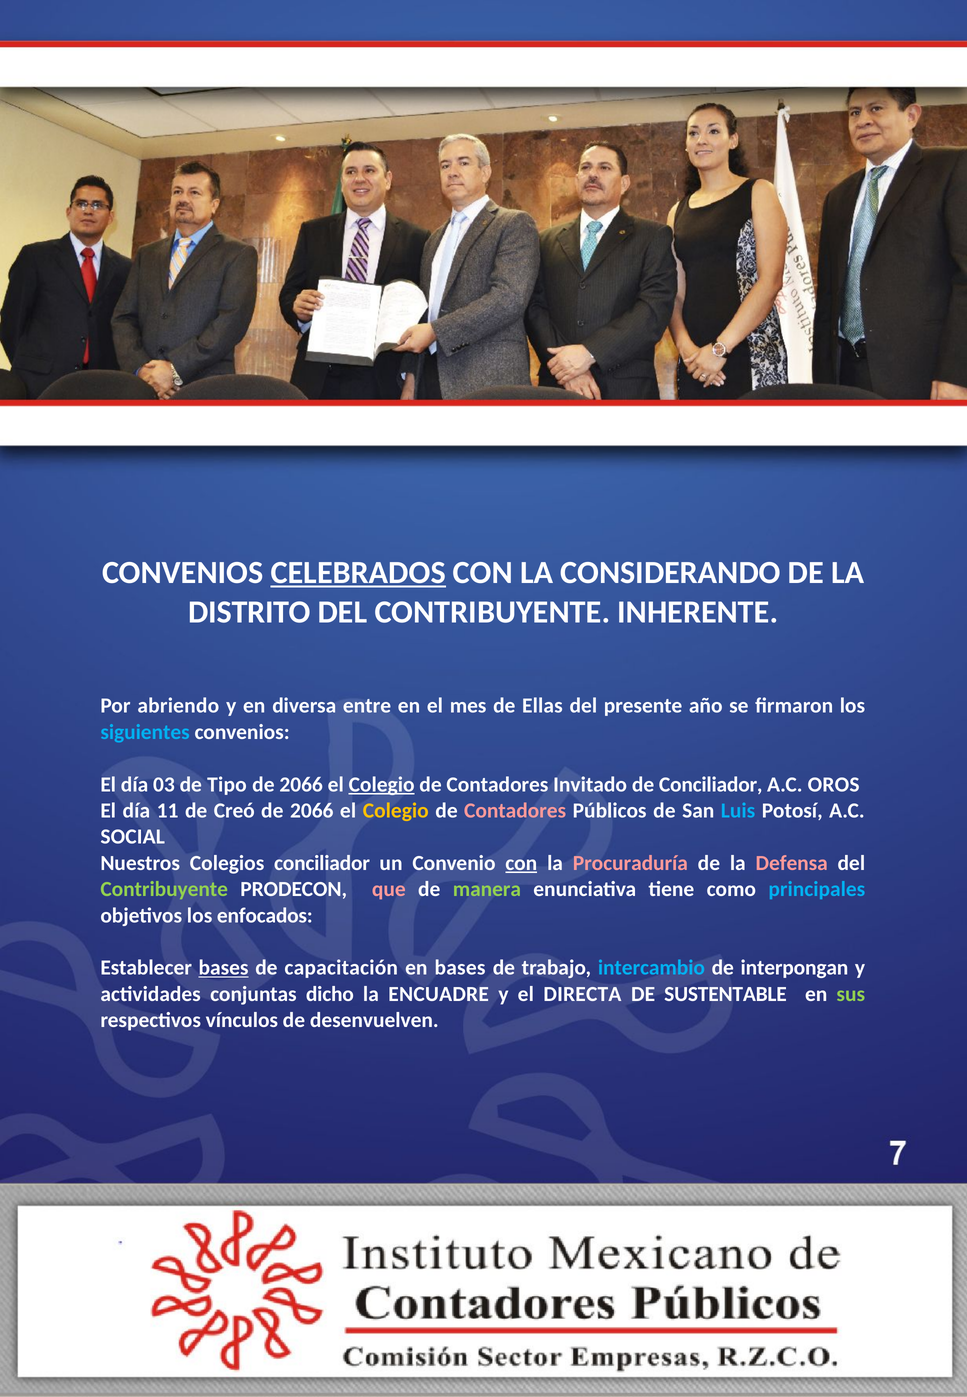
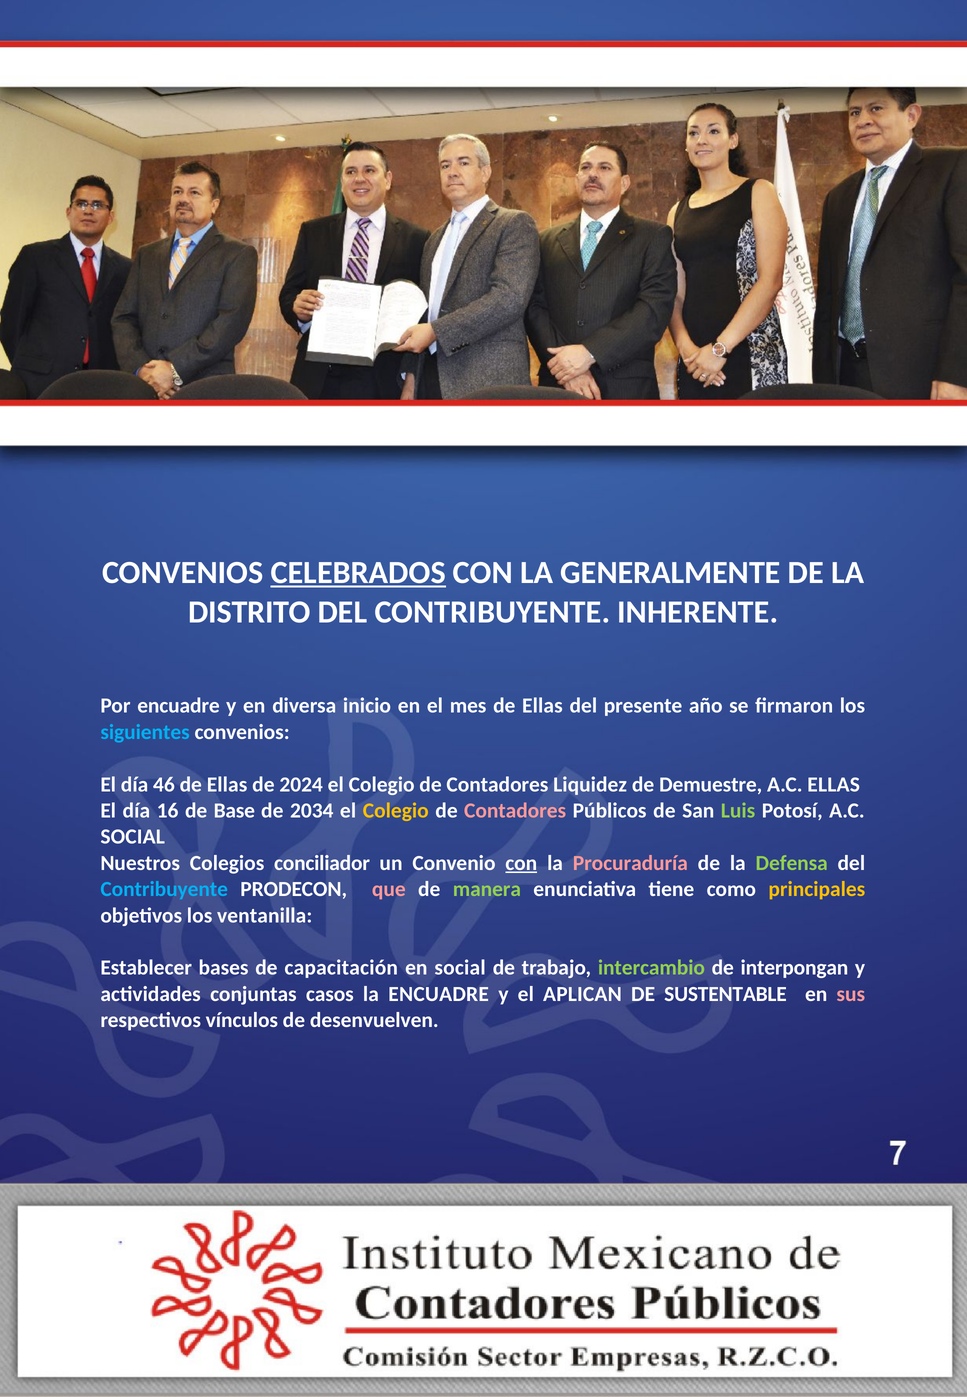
CONSIDERANDO: CONSIDERANDO -> GENERALMENTE
Por abriendo: abriendo -> encuadre
entre: entre -> inicio
03: 03 -> 46
Tipo at (227, 784): Tipo -> Ellas
2066 at (301, 784): 2066 -> 2024
Colegio at (382, 784) underline: present -> none
Invitado: Invitado -> Liquidez
de Conciliador: Conciliador -> Demuestre
A.C OROS: OROS -> ELLAS
11: 11 -> 16
Creó: Creó -> Base
2066 at (312, 811): 2066 -> 2034
Luis colour: light blue -> light green
Defensa colour: pink -> light green
Contribuyente at (164, 889) colour: light green -> light blue
principales colour: light blue -> yellow
enfocados: enfocados -> ventanilla
bases at (224, 968) underline: present -> none
en bases: bases -> social
intercambio colour: light blue -> light green
dicho: dicho -> casos
DIRECTA: DIRECTA -> APLICAN
sus colour: light green -> pink
